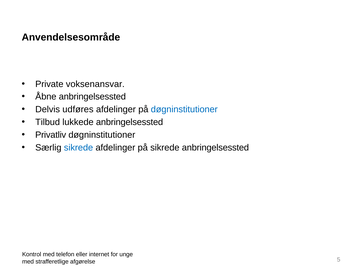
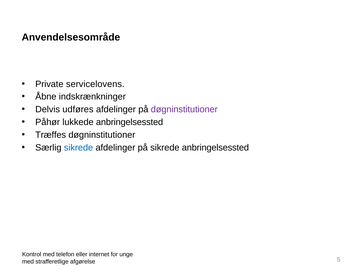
voksenansvar: voksenansvar -> servicelovens
Åbne anbringelsessted: anbringelsessted -> indskrænkninger
døgninstitutioner at (184, 109) colour: blue -> purple
Tilbud: Tilbud -> Påhør
Privatliv: Privatliv -> Træffes
